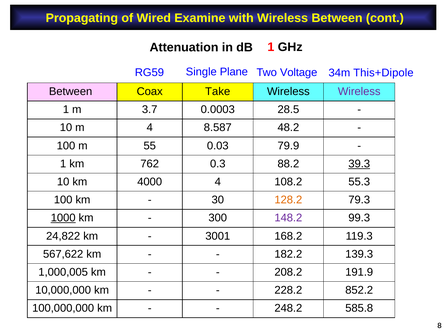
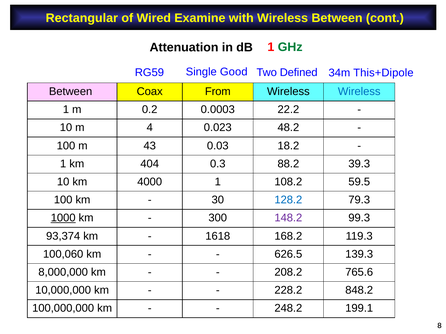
Propagating: Propagating -> Rectangular
GHz colour: black -> green
Plane: Plane -> Good
Voltage: Voltage -> Defined
Take: Take -> From
Wireless at (359, 92) colour: purple -> blue
3.7: 3.7 -> 0.2
28.5: 28.5 -> 22.2
8.587: 8.587 -> 0.023
55: 55 -> 43
79.9: 79.9 -> 18.2
762: 762 -> 404
39.3 underline: present -> none
4000 4: 4 -> 1
55.3: 55.3 -> 59.5
128.2 colour: orange -> blue
24,822: 24,822 -> 93,374
3001: 3001 -> 1618
567,622: 567,622 -> 100,060
182.2: 182.2 -> 626.5
1,000,005: 1,000,005 -> 8,000,000
191.9: 191.9 -> 765.6
852.2: 852.2 -> 848.2
585.8: 585.8 -> 199.1
